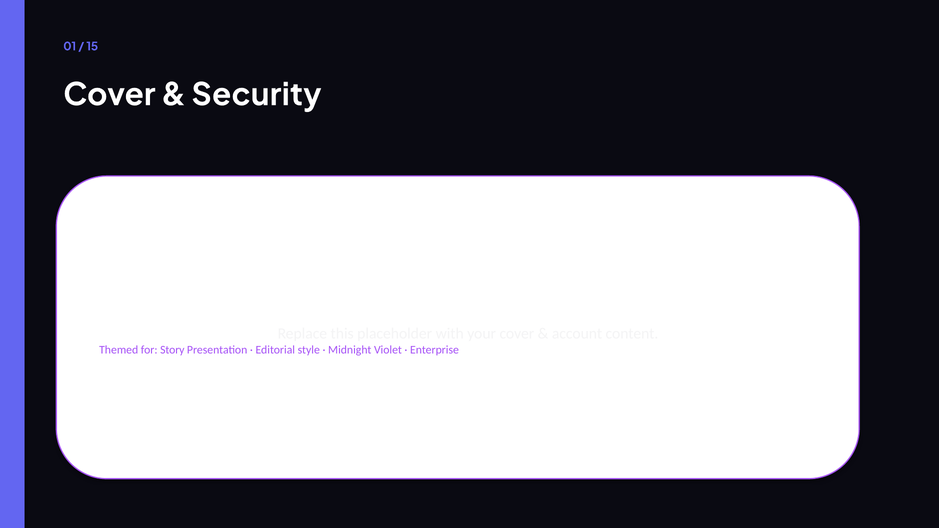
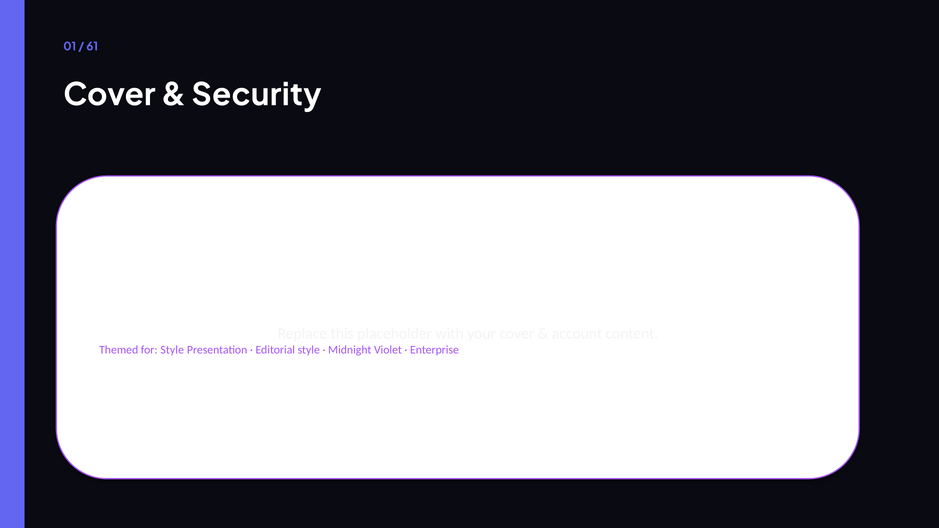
15: 15 -> 61
for Story: Story -> Style
